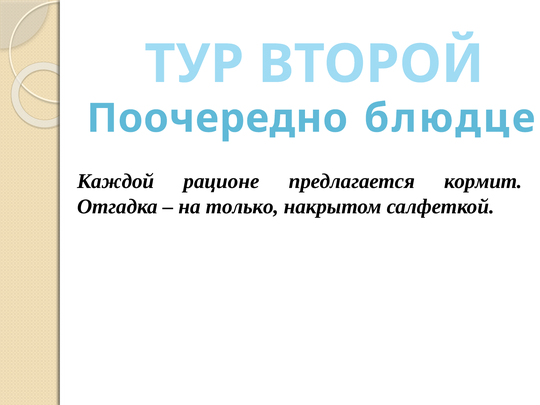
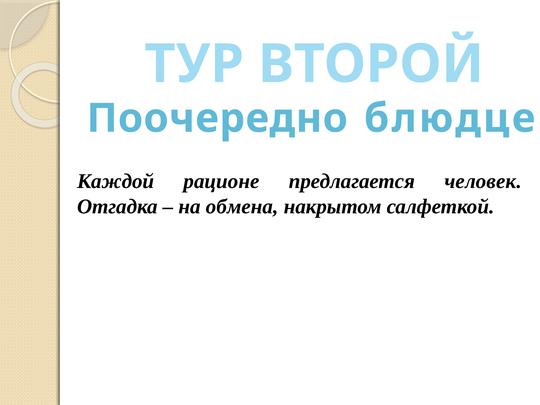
кормит: кормит -> человек
только: только -> обмена
